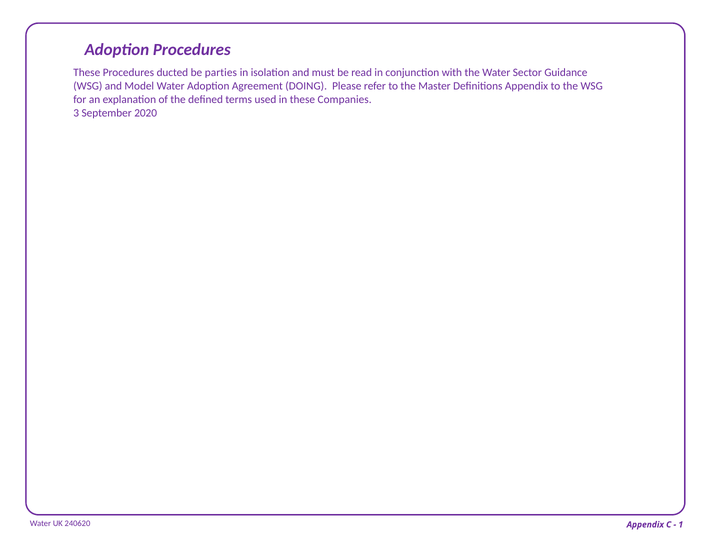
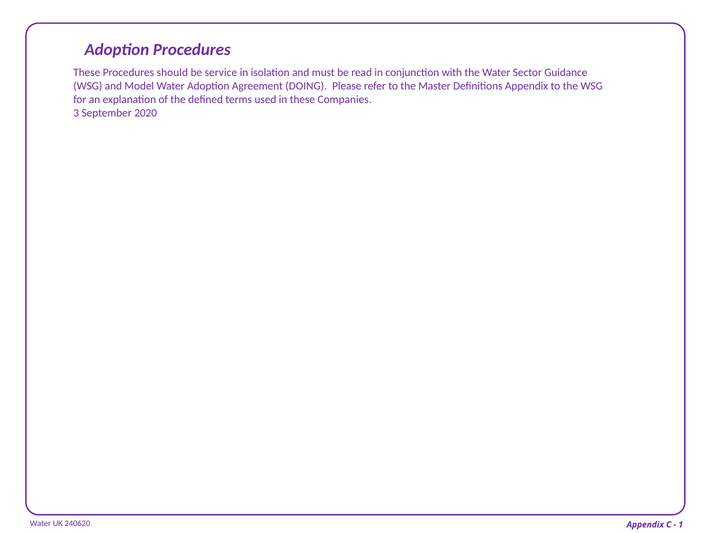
ducted: ducted -> should
parties: parties -> service
